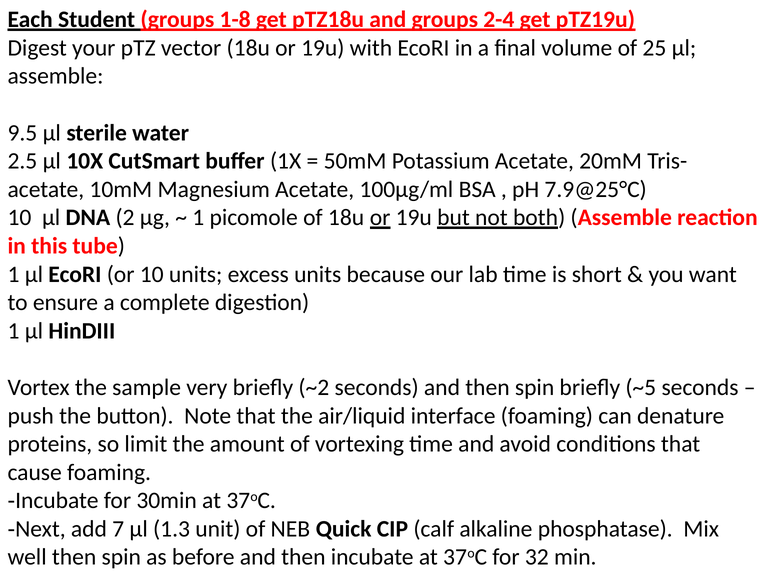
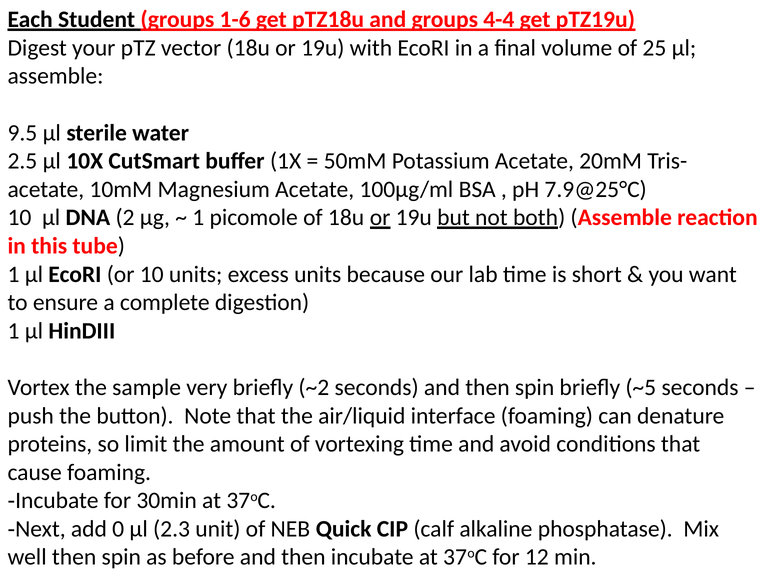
1-8: 1-8 -> 1-6
2-4: 2-4 -> 4-4
7: 7 -> 0
1.3: 1.3 -> 2.3
32: 32 -> 12
